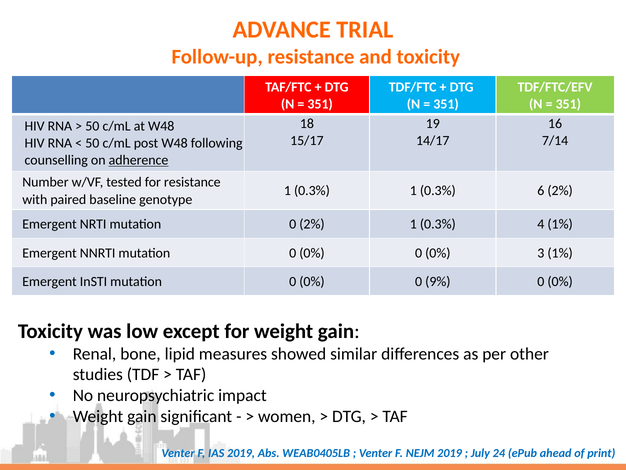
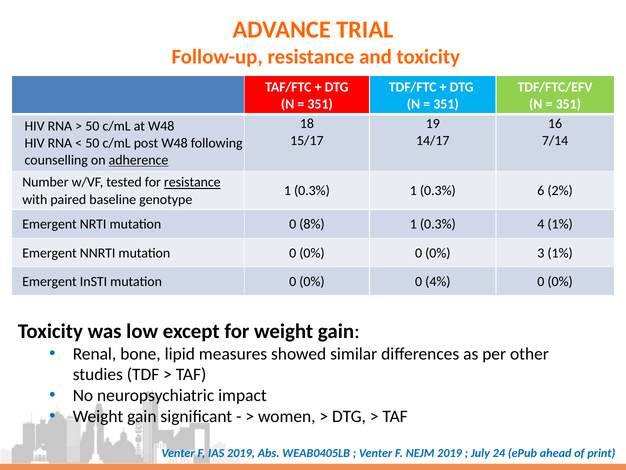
resistance at (192, 182) underline: none -> present
0 2%: 2% -> 8%
9%: 9% -> 4%
